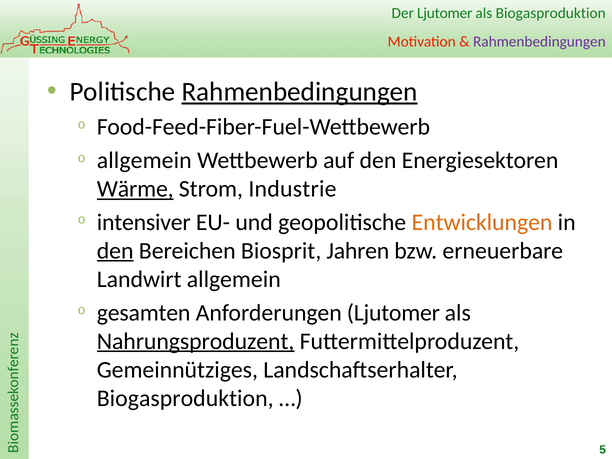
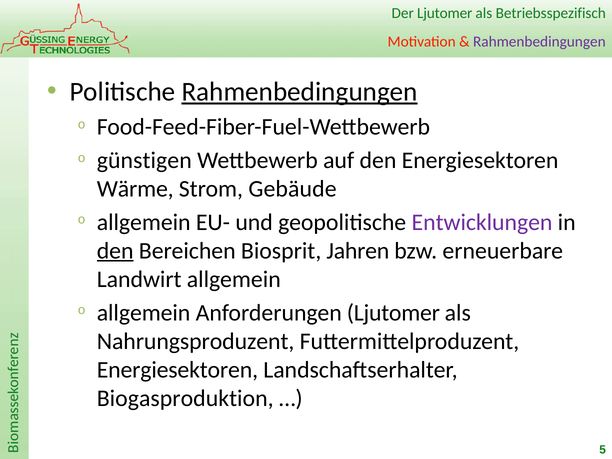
als Biogasproduktion: Biogasproduktion -> Betriebsspezifisch
allgemein at (144, 160): allgemein -> günstigen
Wärme underline: present -> none
Industrie: Industrie -> Gebäude
intensiver at (144, 222): intensiver -> allgemein
Entwicklungen colour: orange -> purple
gesamten at (144, 313): gesamten -> allgemein
Nahrungsproduzent underline: present -> none
Gemeinnütziges at (177, 370): Gemeinnütziges -> Energiesektoren
